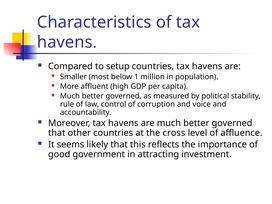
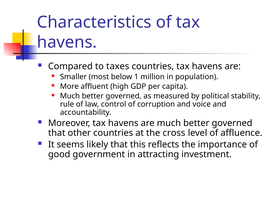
setup: setup -> taxes
